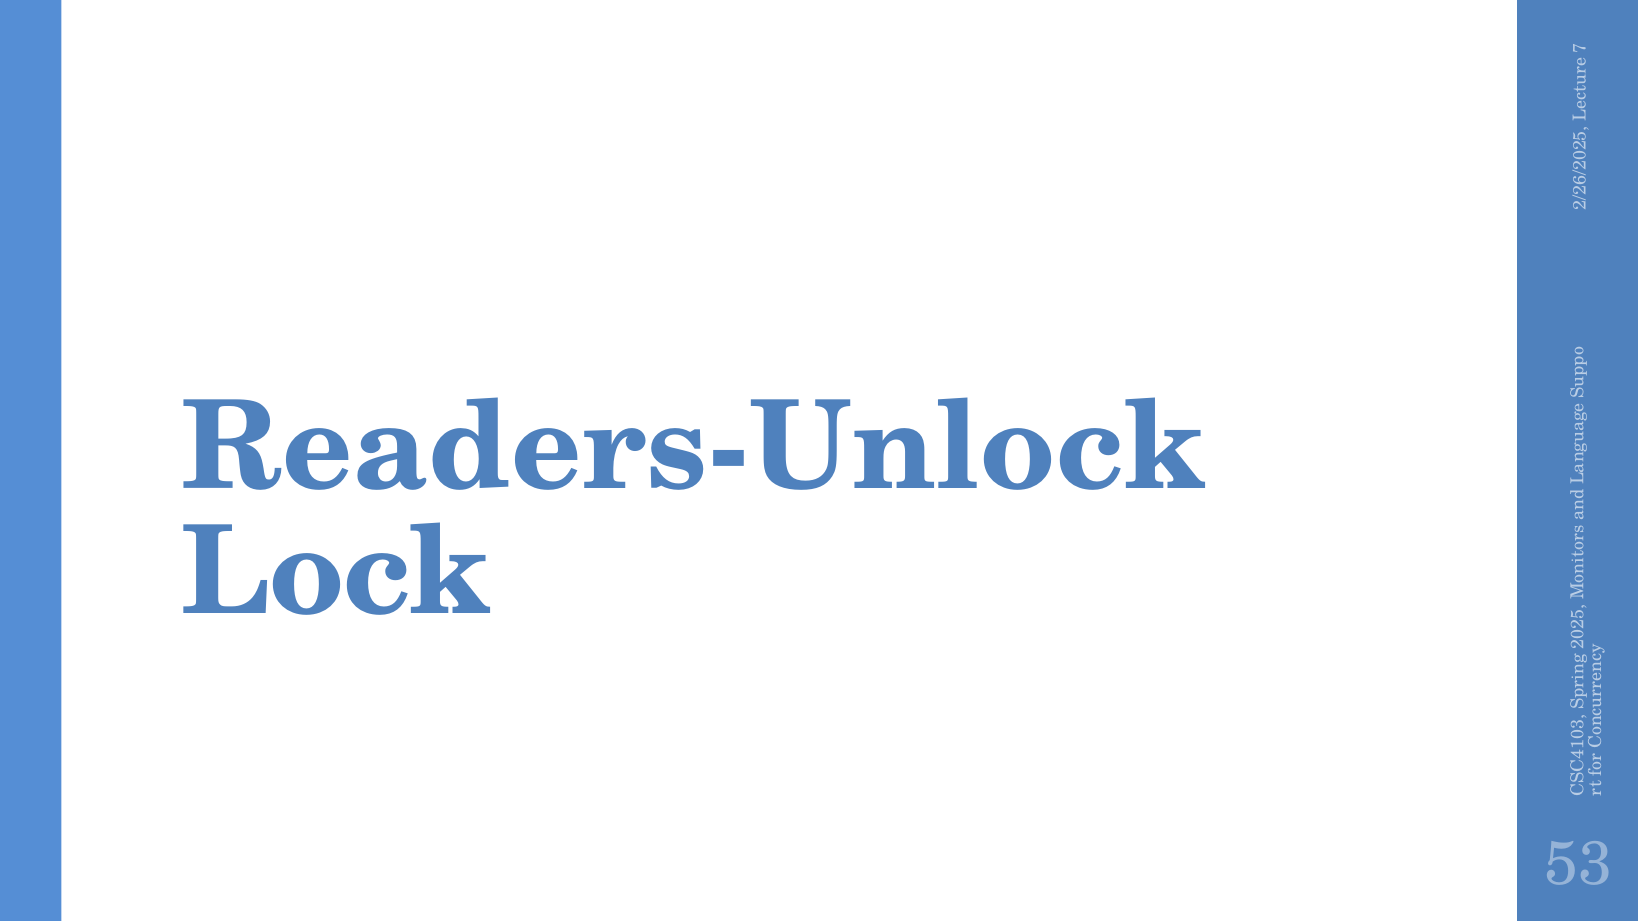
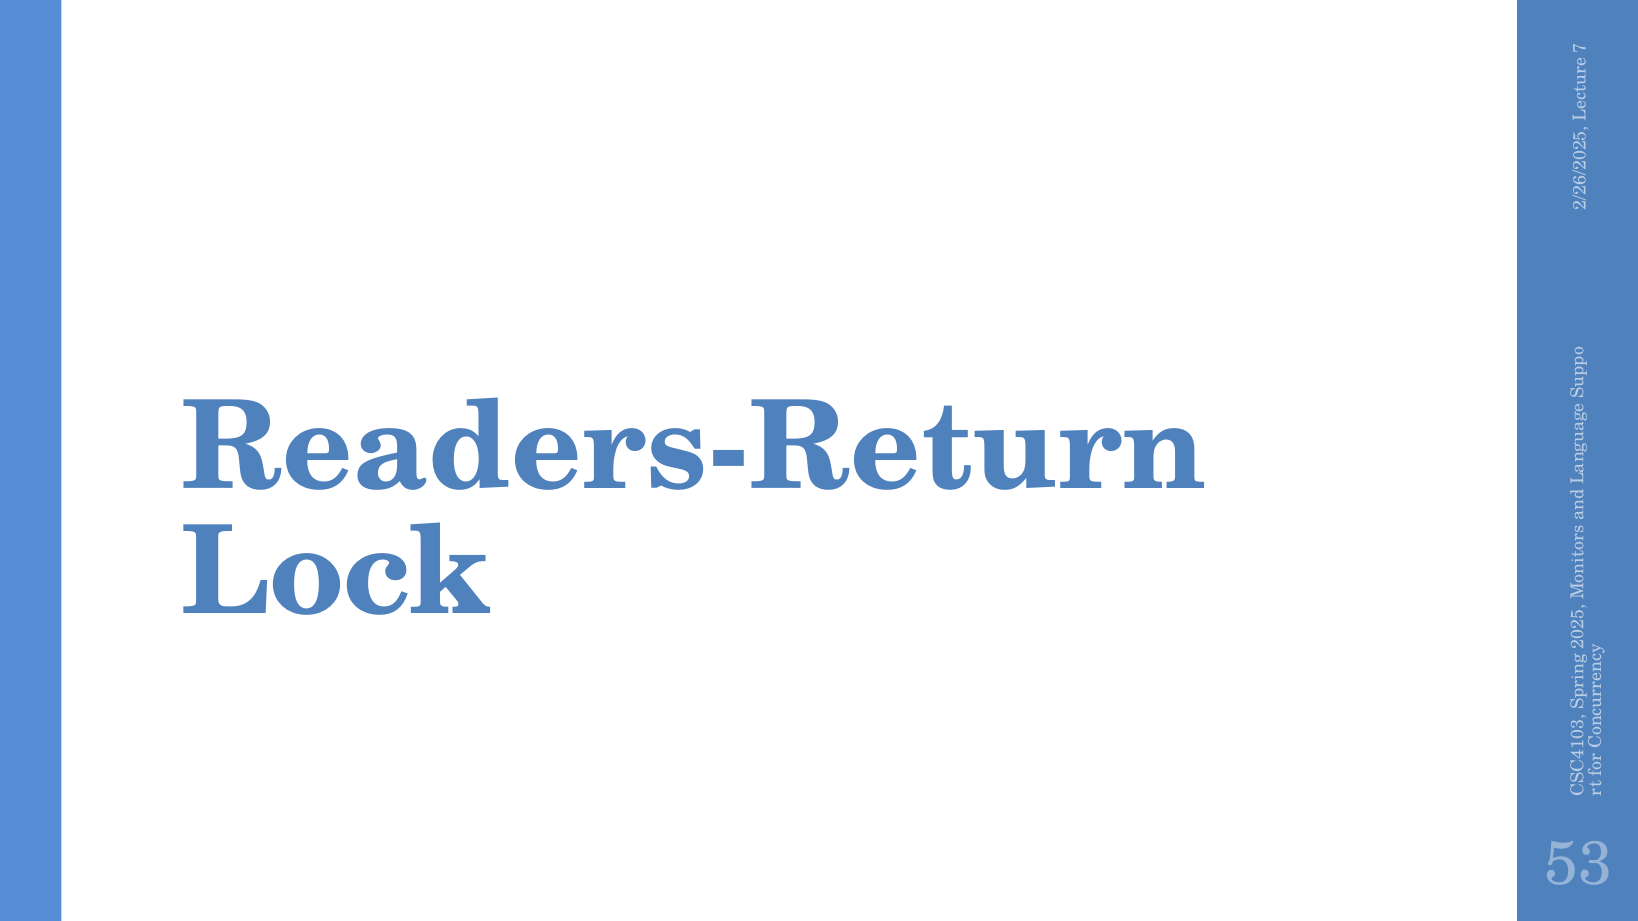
Readers-Unlock: Readers-Unlock -> Readers-Return
